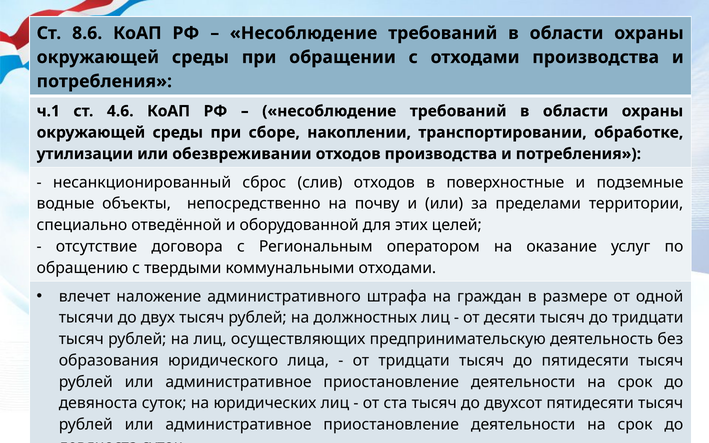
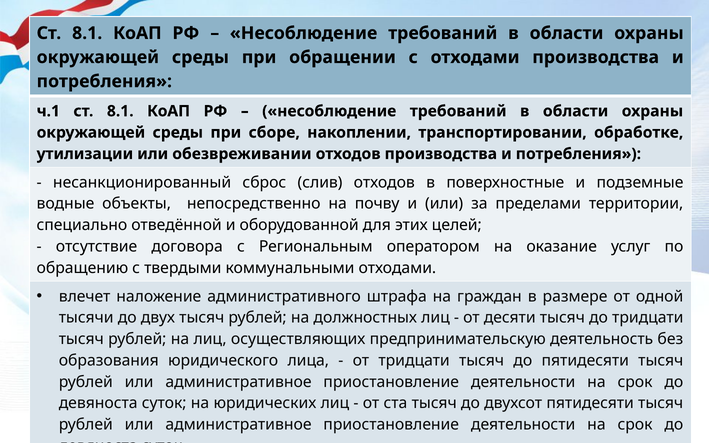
8.6 at (87, 33): 8.6 -> 8.1
ч.1 ст 4.6: 4.6 -> 8.1
